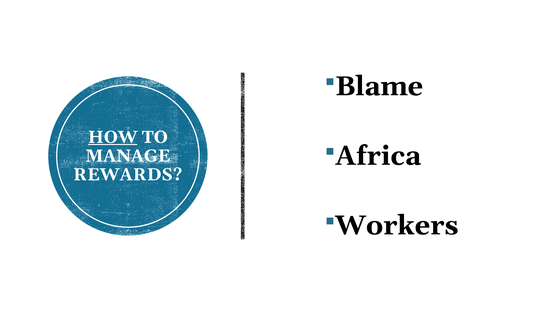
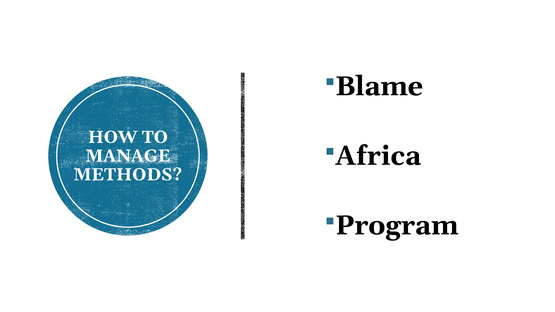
HOW underline: present -> none
REWARDS: REWARDS -> METHODS
Workers: Workers -> Program
